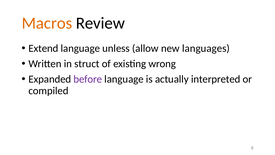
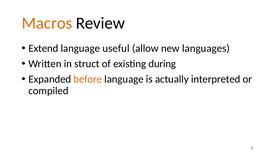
unless: unless -> useful
wrong: wrong -> during
before colour: purple -> orange
